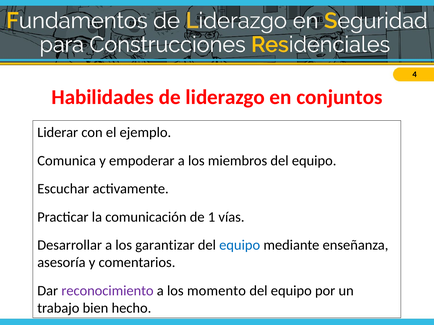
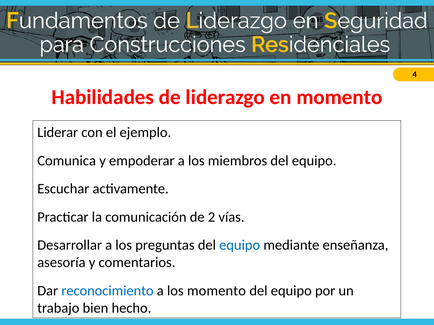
en conjuntos: conjuntos -> momento
1: 1 -> 2
garantizar: garantizar -> preguntas
reconocimiento colour: purple -> blue
